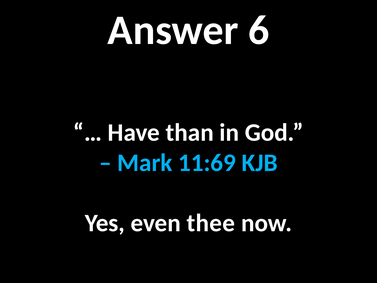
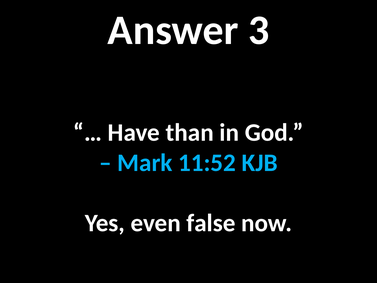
6: 6 -> 3
11:69: 11:69 -> 11:52
thee: thee -> false
